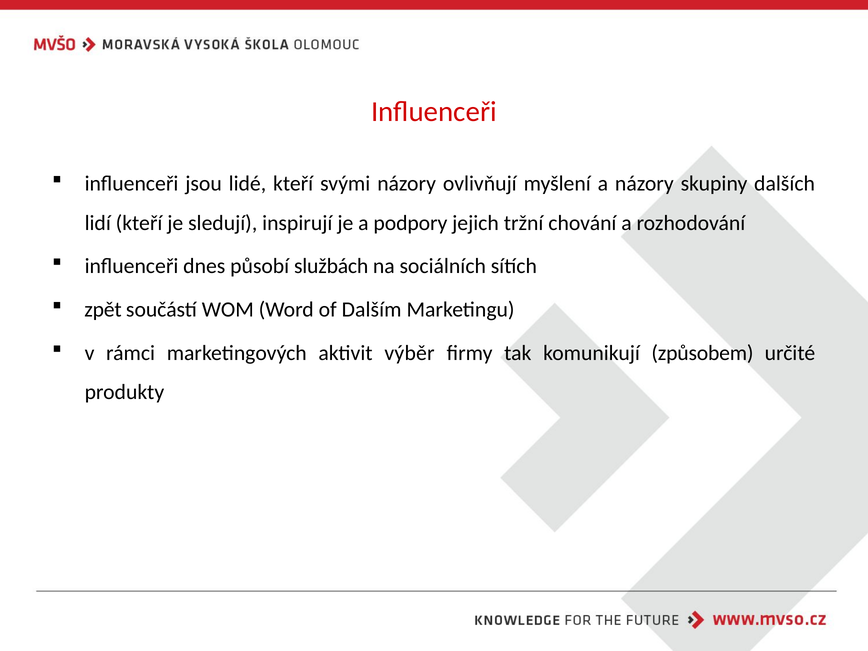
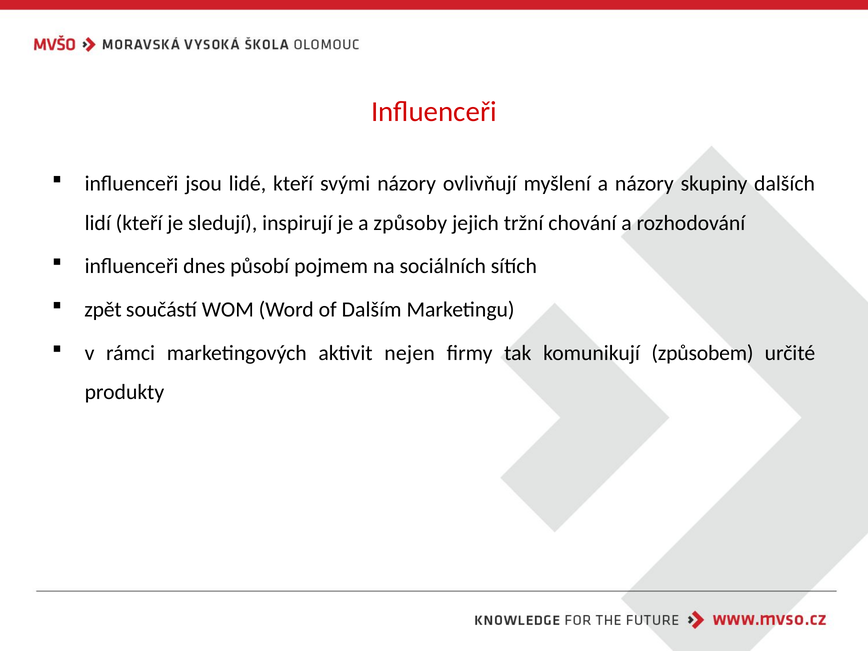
podpory: podpory -> způsoby
službách: službách -> pojmem
výběr: výběr -> nejen
